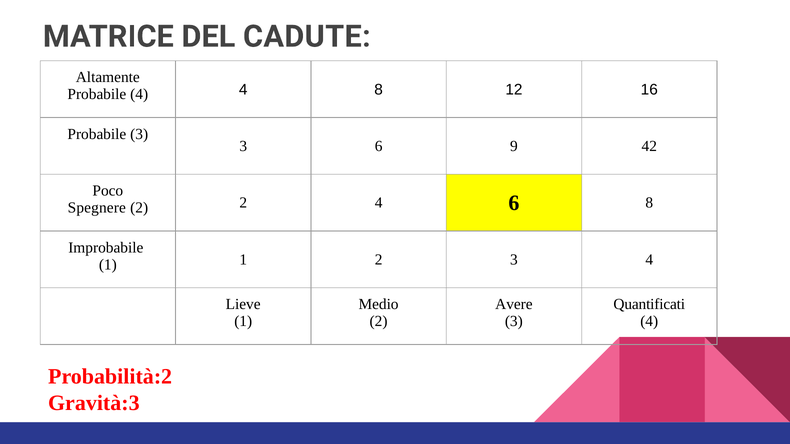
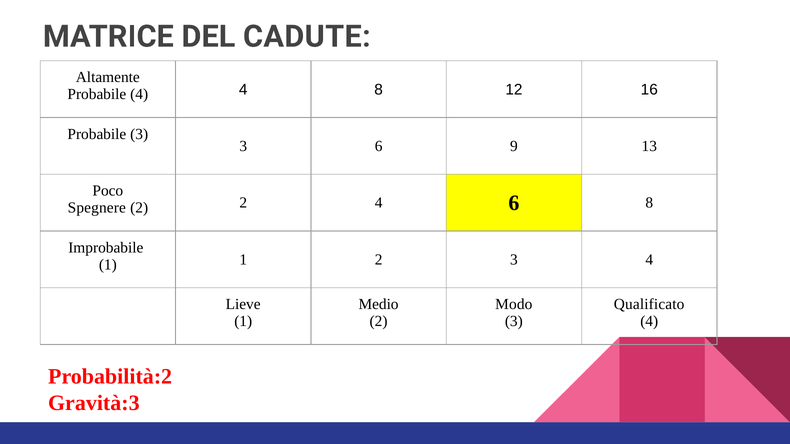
42: 42 -> 13
Avere: Avere -> Modo
Quantificati: Quantificati -> Qualificato
